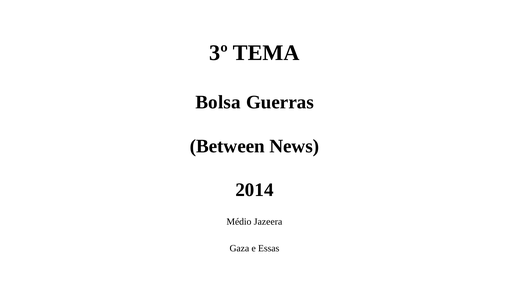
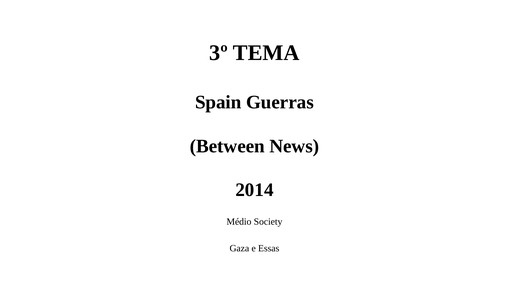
Bolsa: Bolsa -> Spain
Jazeera: Jazeera -> Society
